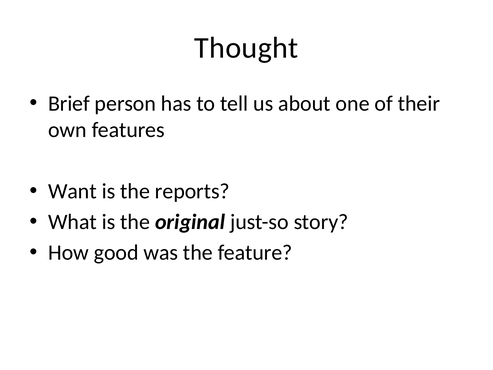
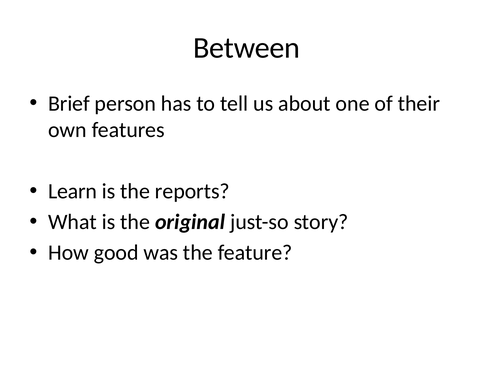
Thought: Thought -> Between
Want: Want -> Learn
